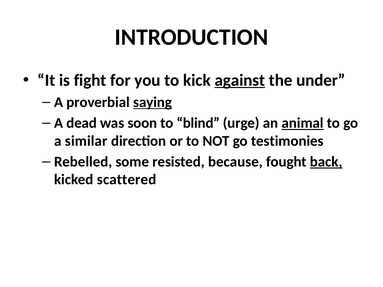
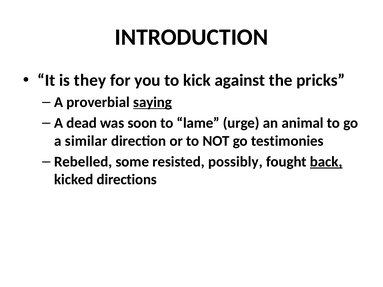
fight: fight -> they
against underline: present -> none
under: under -> pricks
blind: blind -> lame
animal underline: present -> none
because: because -> possibly
scattered: scattered -> directions
